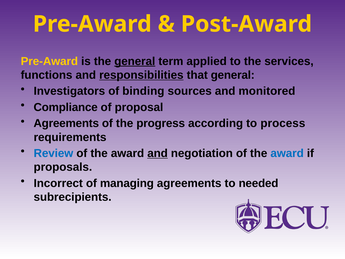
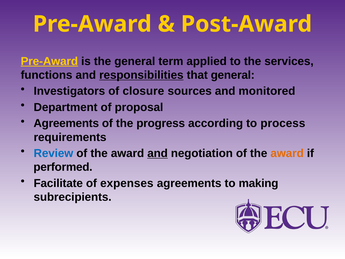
Pre-Award at (49, 61) underline: none -> present
general at (135, 61) underline: present -> none
binding: binding -> closure
Compliance: Compliance -> Department
award at (287, 153) colour: blue -> orange
proposals: proposals -> performed
Incorrect: Incorrect -> Facilitate
managing: managing -> expenses
needed: needed -> making
